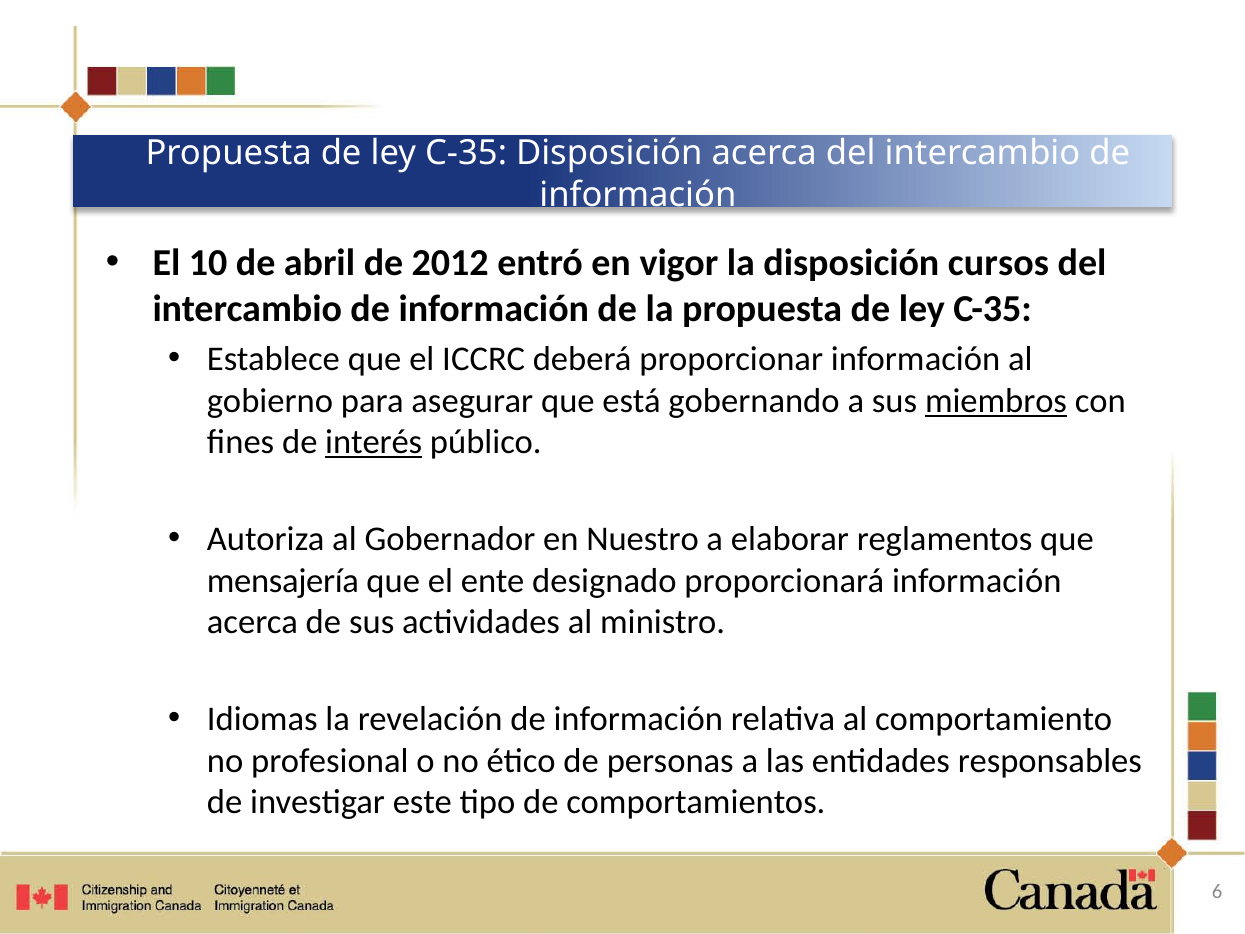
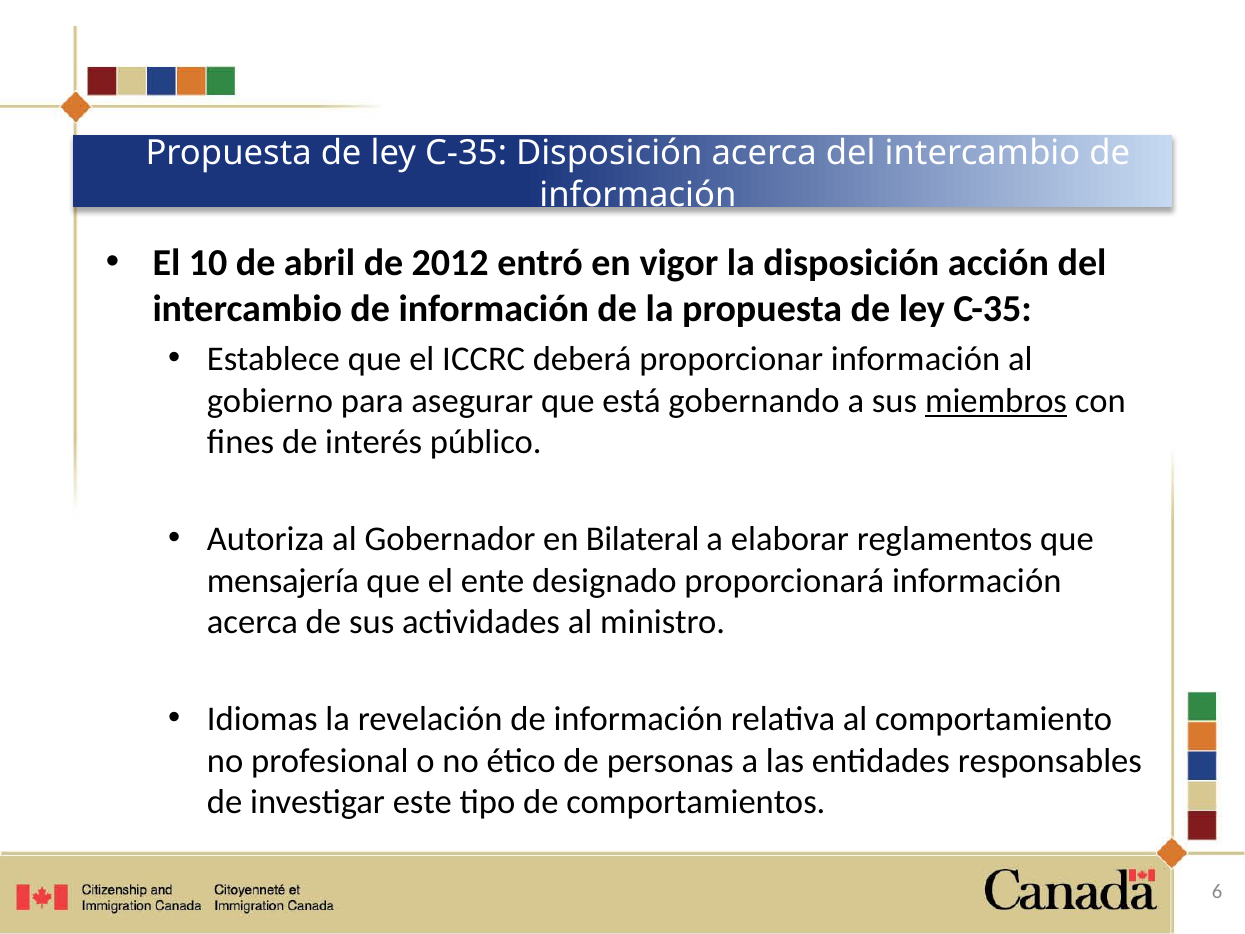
cursos: cursos -> acción
interés underline: present -> none
Nuestro: Nuestro -> Bilateral
